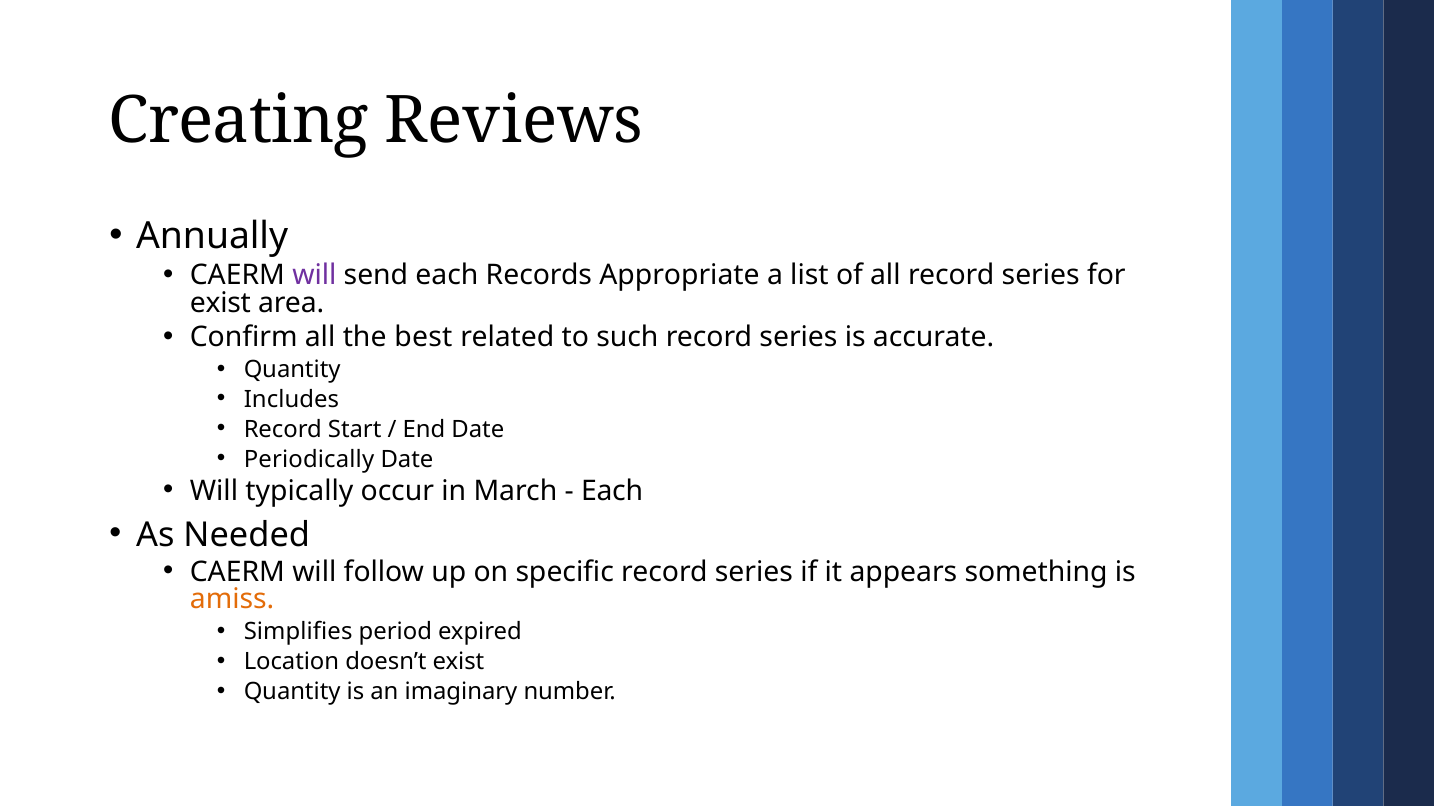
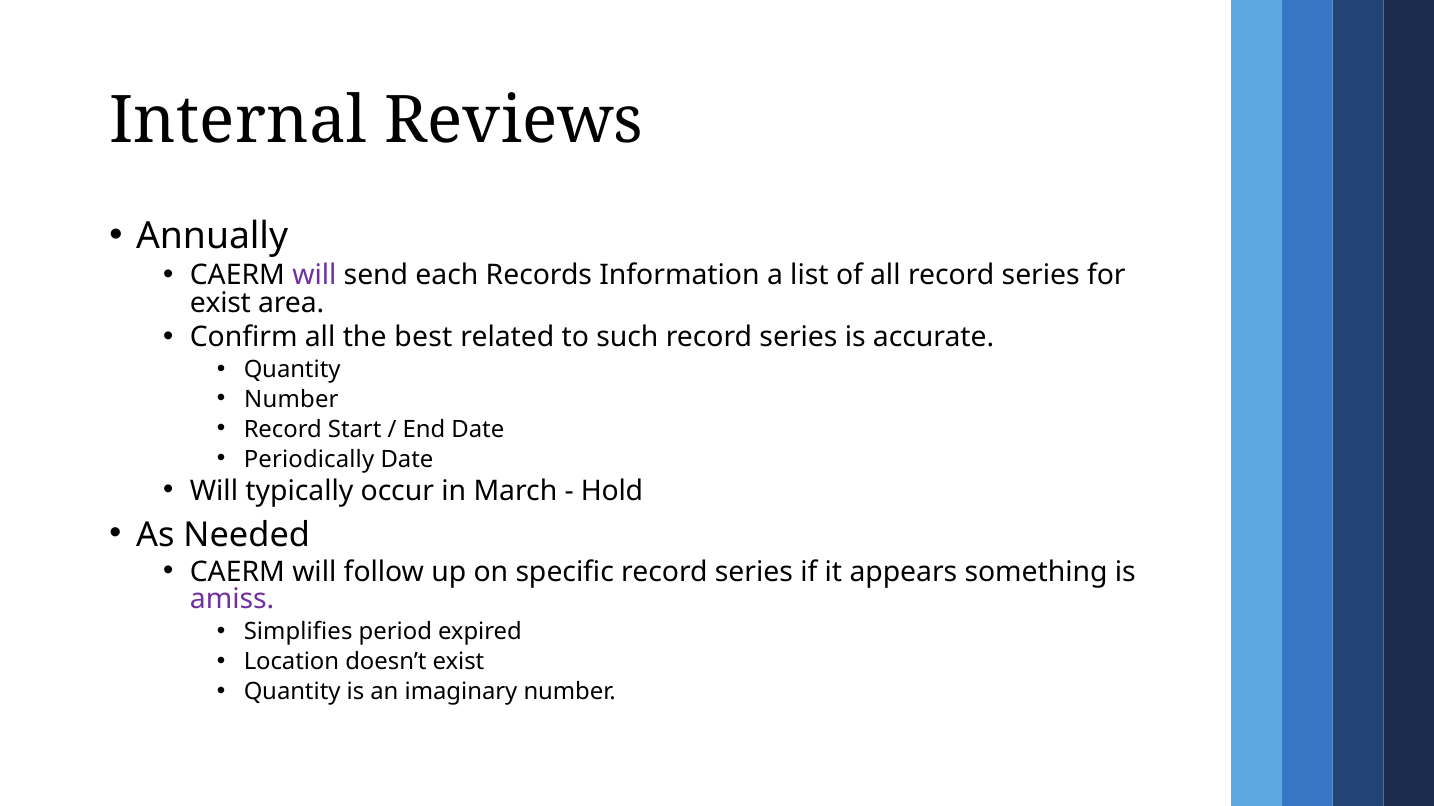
Creating: Creating -> Internal
Appropriate: Appropriate -> Information
Includes at (291, 400): Includes -> Number
Each at (612, 491): Each -> Hold
amiss colour: orange -> purple
